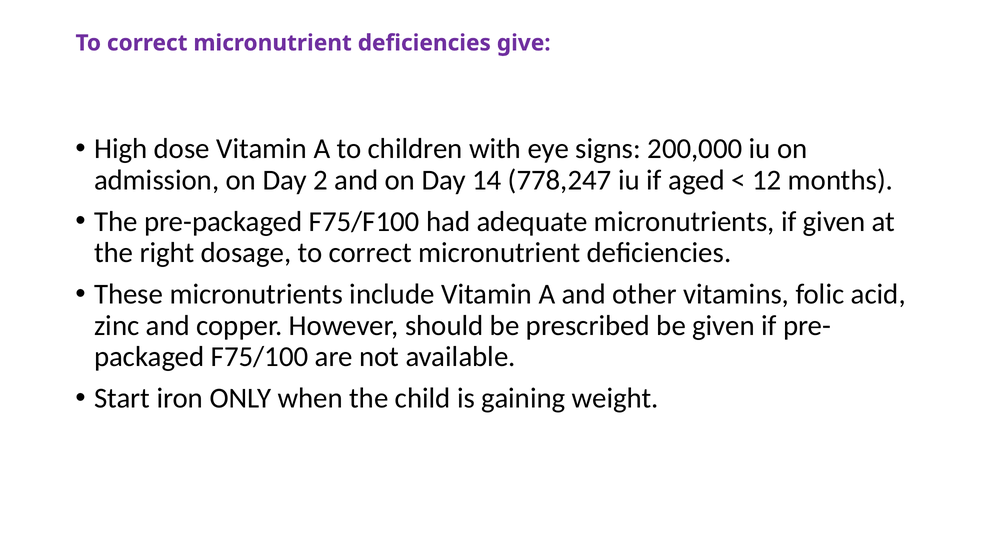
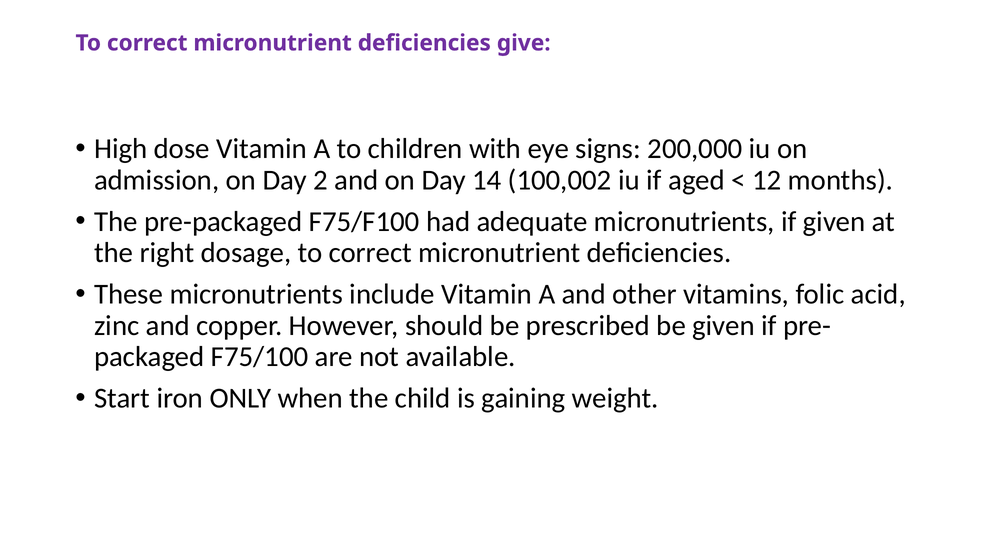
778,247: 778,247 -> 100,002
